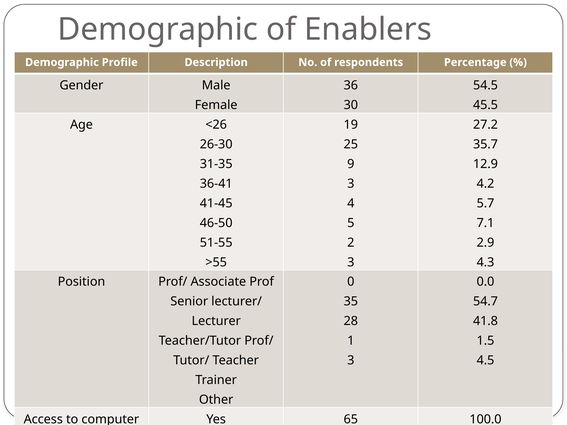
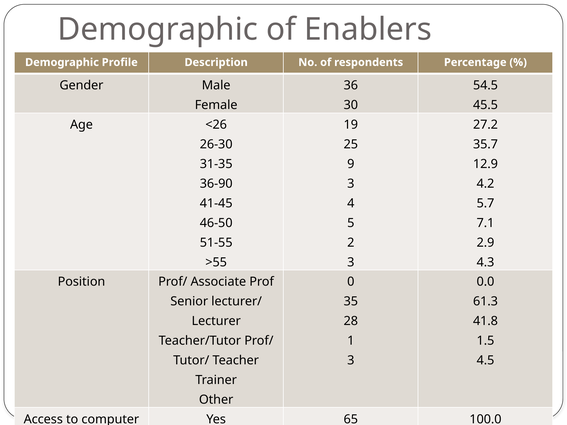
36-41: 36-41 -> 36-90
54.7: 54.7 -> 61.3
